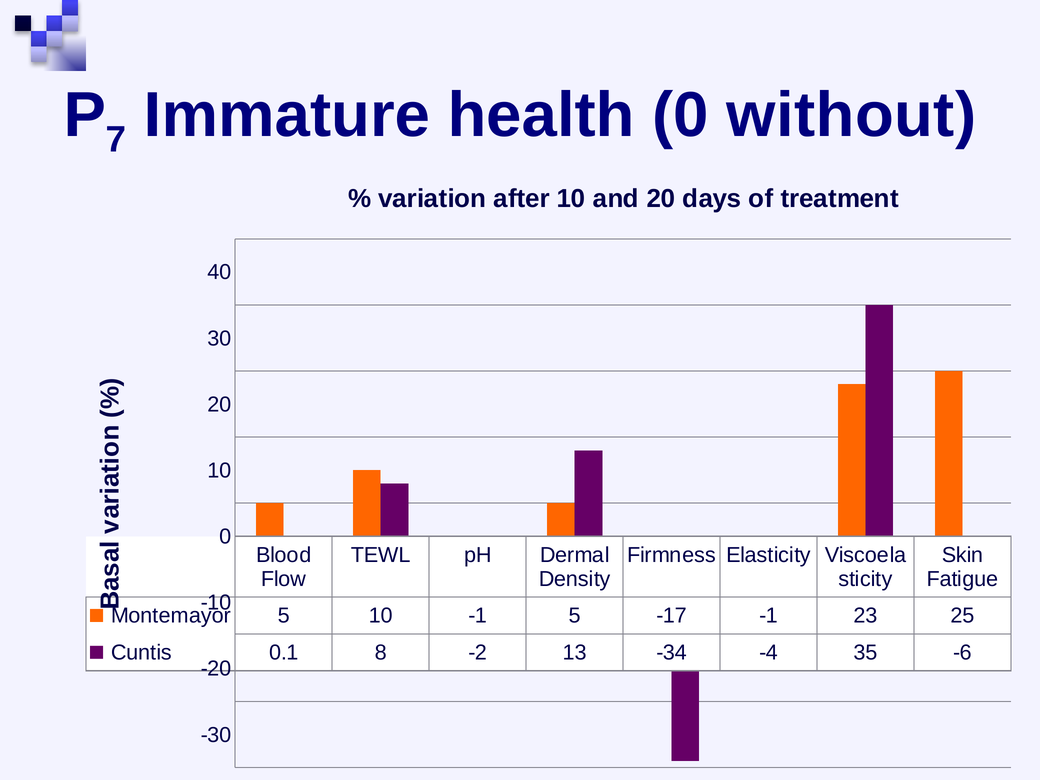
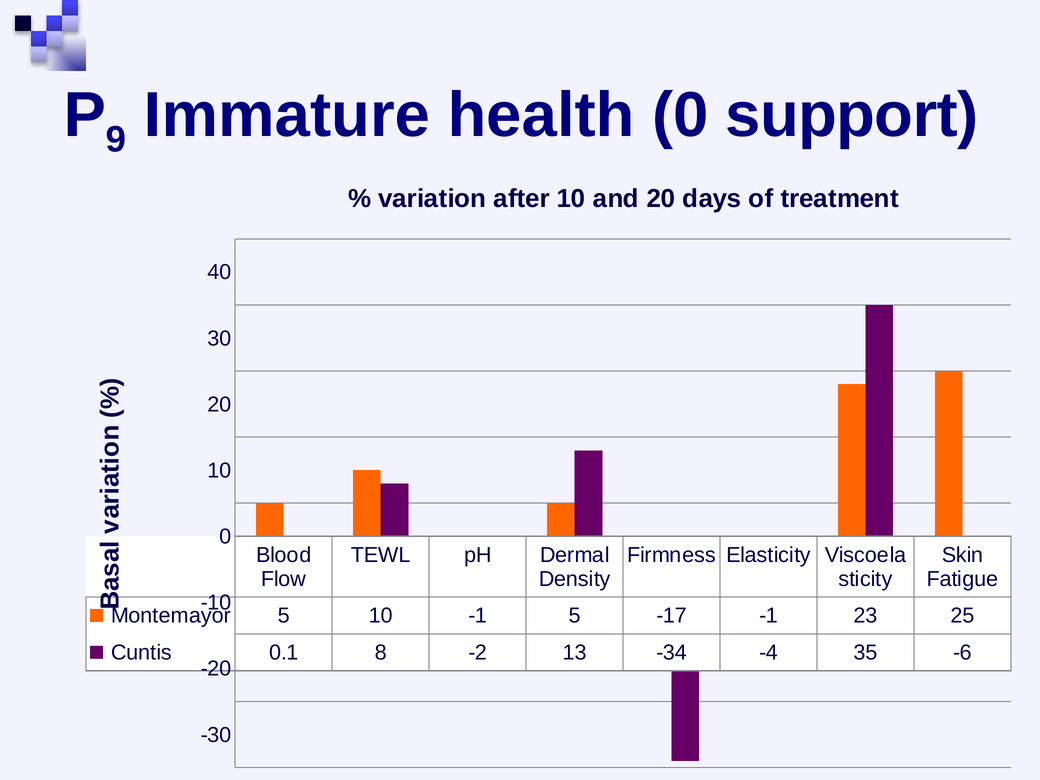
7: 7 -> 9
without: without -> support
